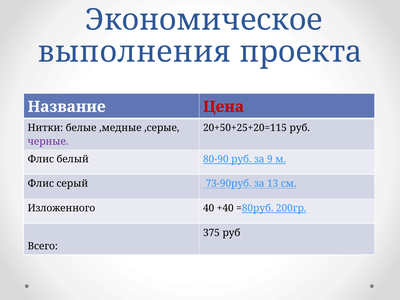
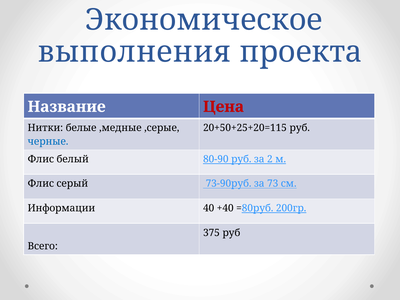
черные colour: purple -> blue
9: 9 -> 2
13: 13 -> 73
Изложенного: Изложенного -> Информации
